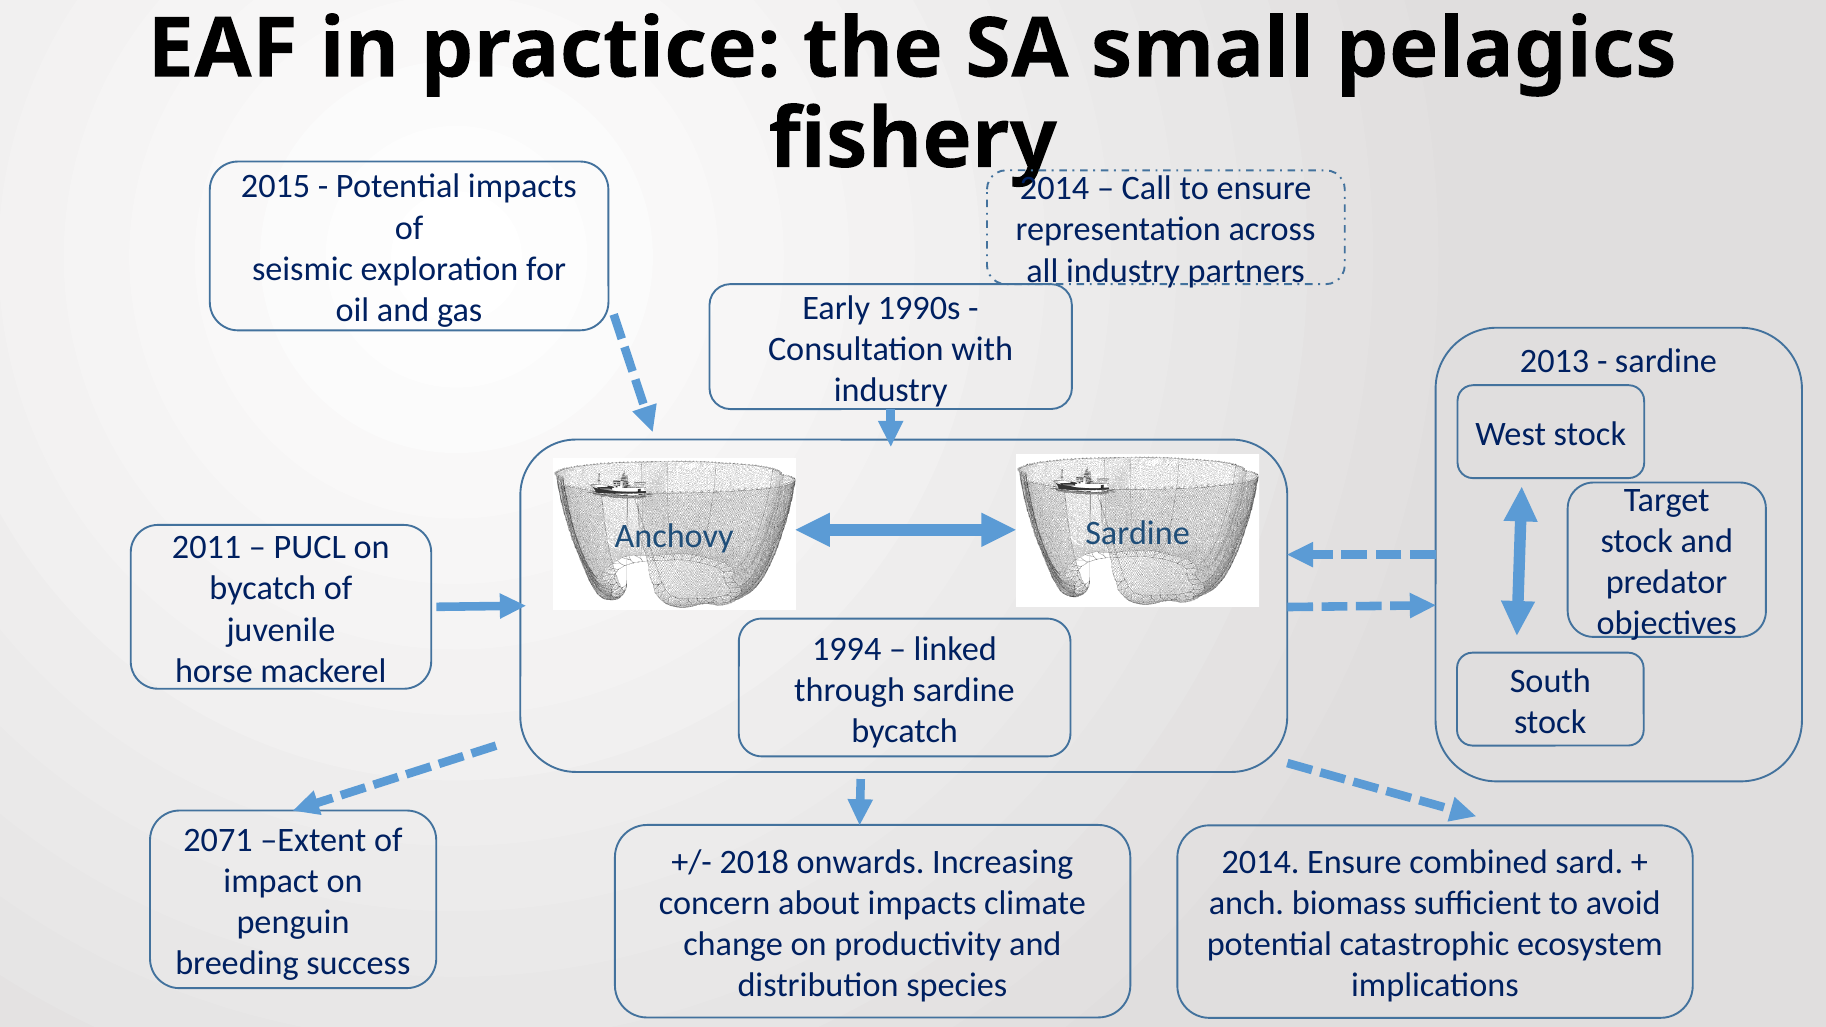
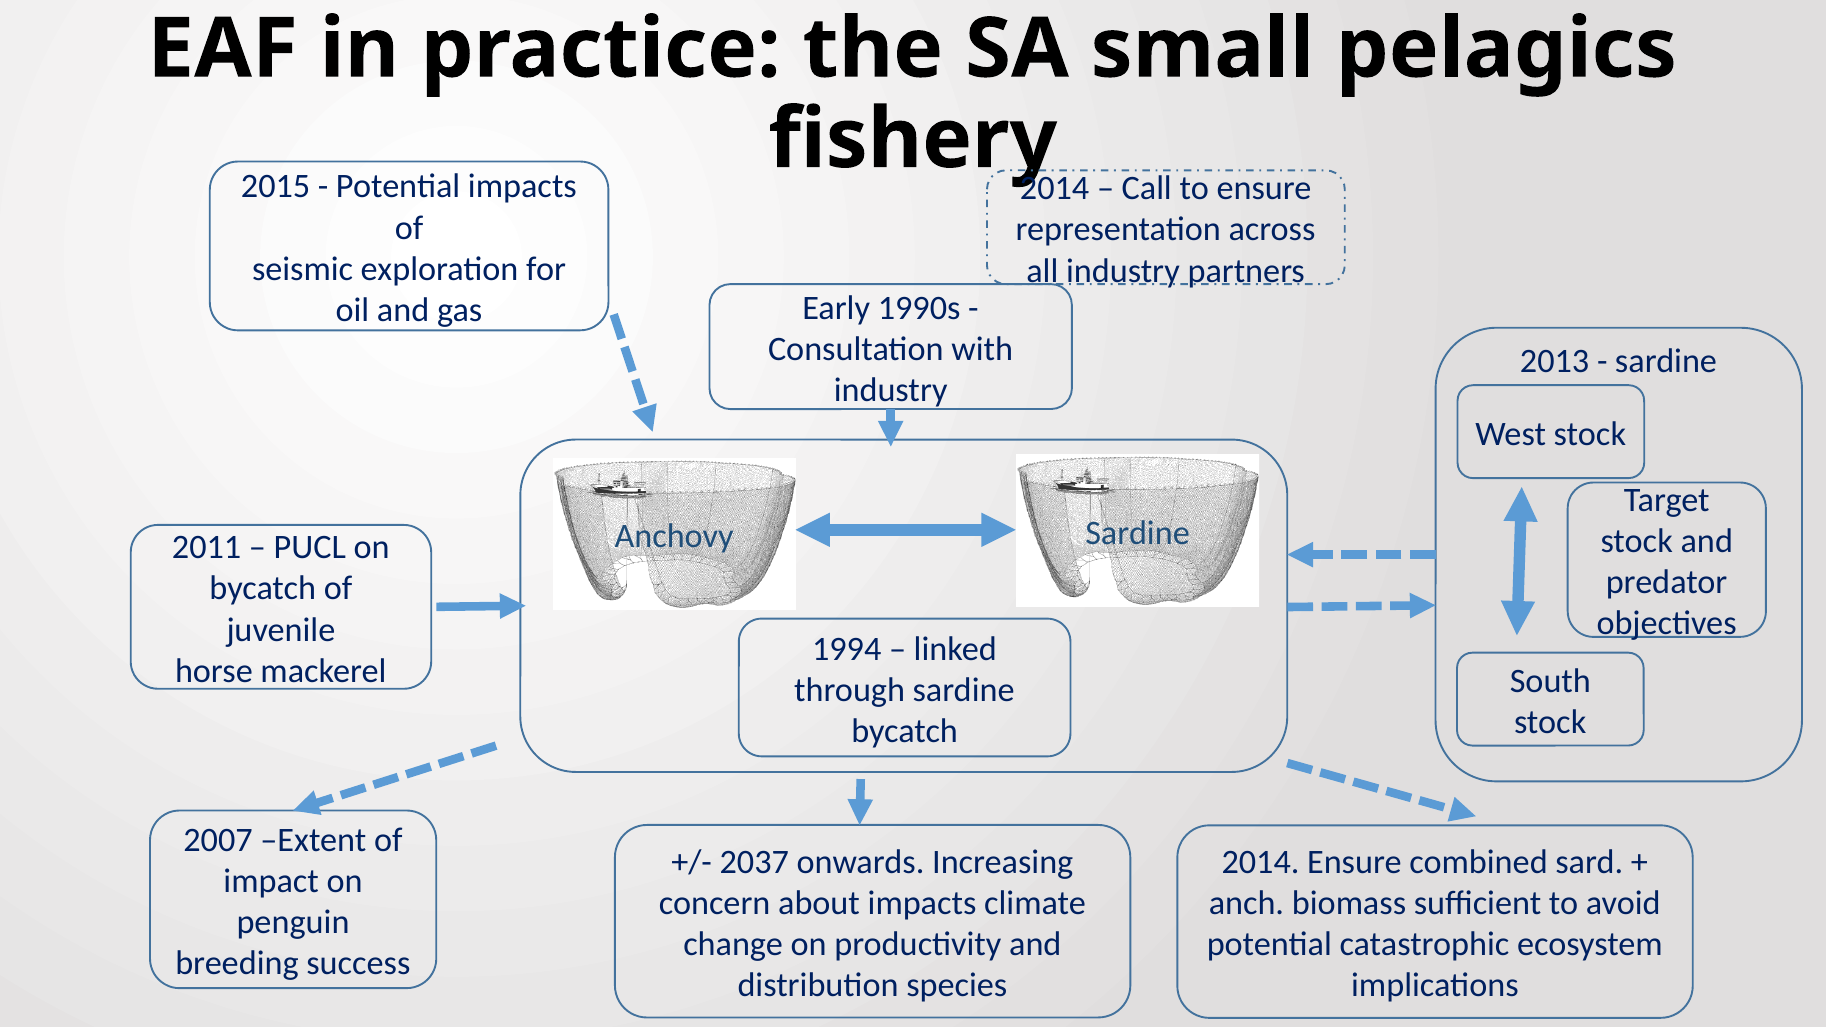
2071: 2071 -> 2007
2018: 2018 -> 2037
